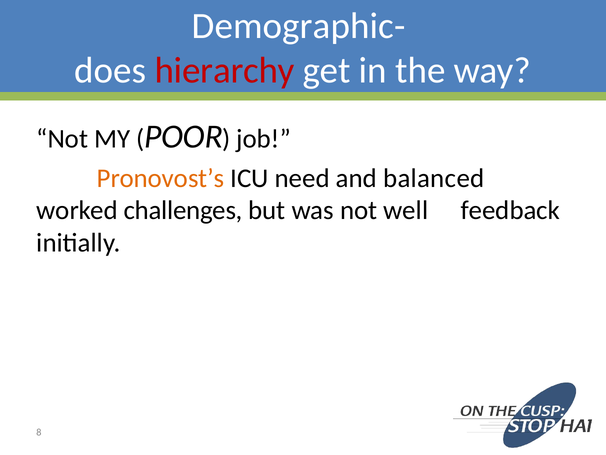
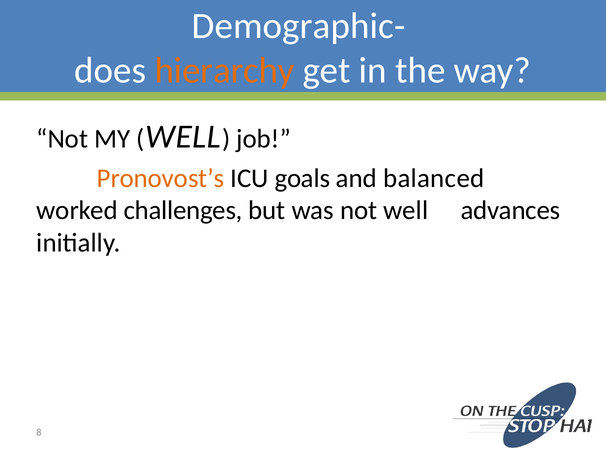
hierarchy colour: red -> orange
POOR at (184, 137): POOR -> WELL
need: need -> goals
feedback: feedback -> advances
